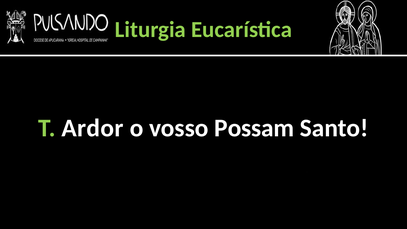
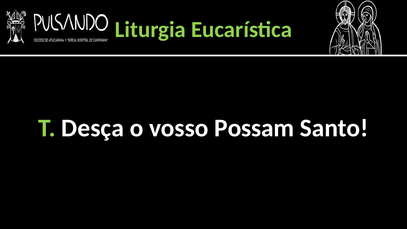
Ardor: Ardor -> Desça
